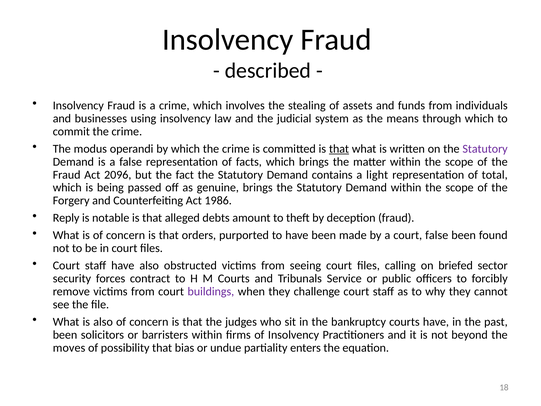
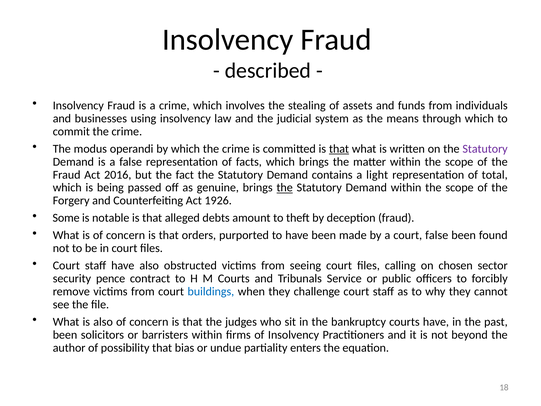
2096: 2096 -> 2016
the at (285, 188) underline: none -> present
1986: 1986 -> 1926
Reply: Reply -> Some
briefed: briefed -> chosen
forces: forces -> pence
buildings colour: purple -> blue
moves: moves -> author
